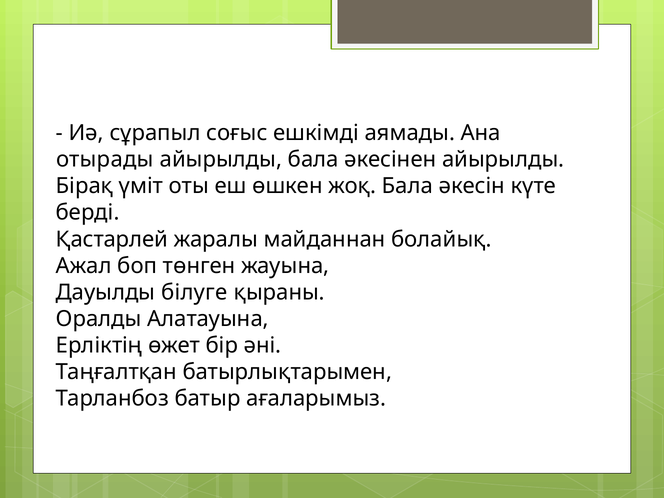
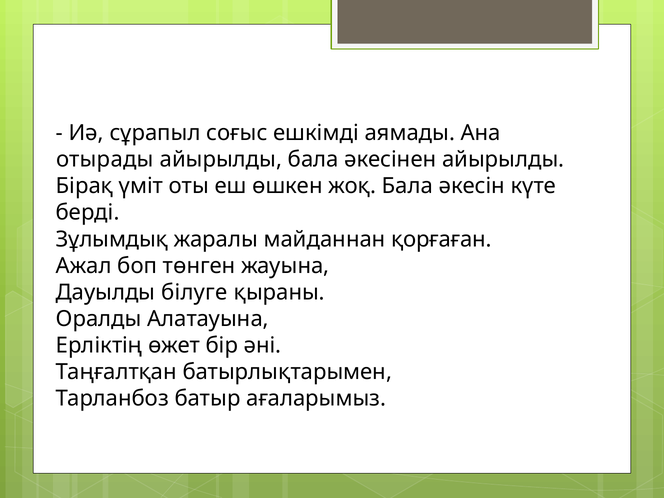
Қастарлей: Қастарлей -> Зұлымдық
болайық: болайық -> қорғаған
